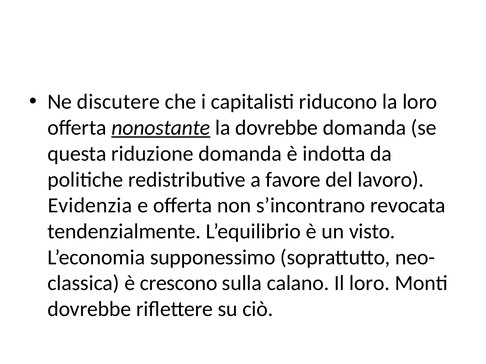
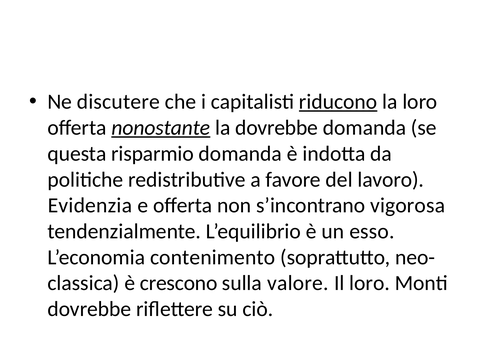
riducono underline: none -> present
riduzione: riduzione -> risparmio
revocata: revocata -> vigorosa
visto: visto -> esso
supponessimo: supponessimo -> contenimento
calano: calano -> valore
